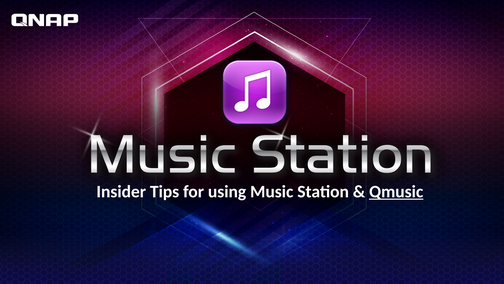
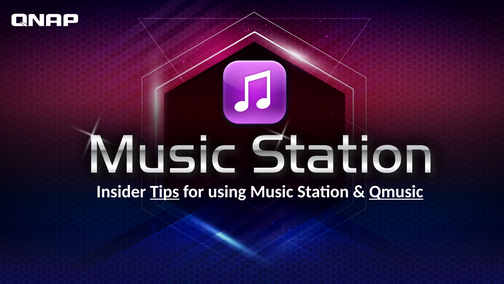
Tips underline: none -> present
